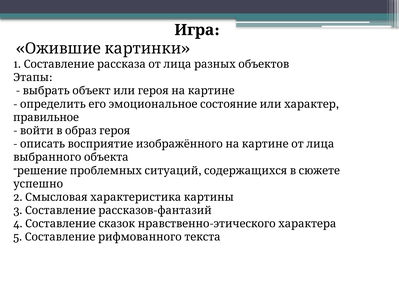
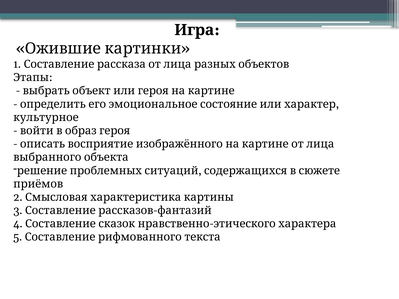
правильное: правильное -> культурное
успешно: успешно -> приёмов
